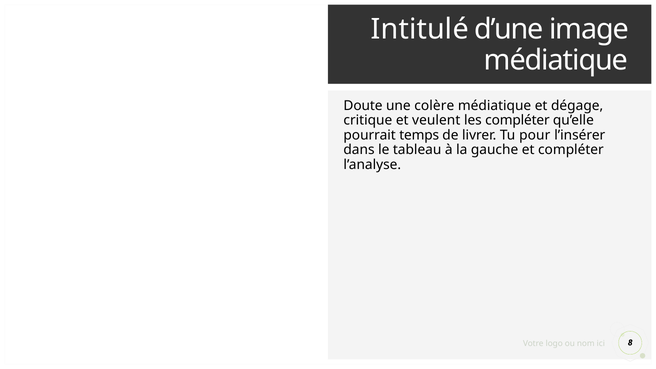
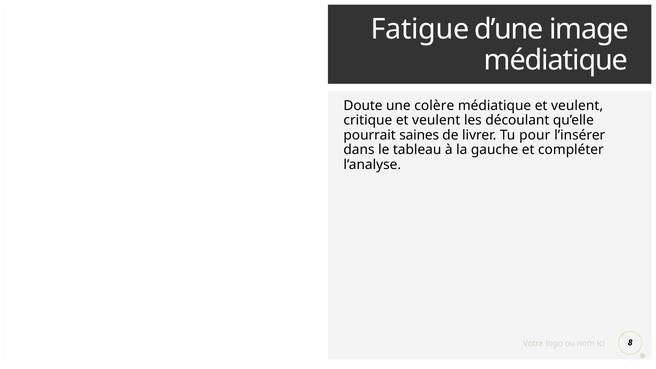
Intitulé: Intitulé -> Fatigue
médiatique et dégage: dégage -> veulent
les compléter: compléter -> découlant
temps: temps -> saines
